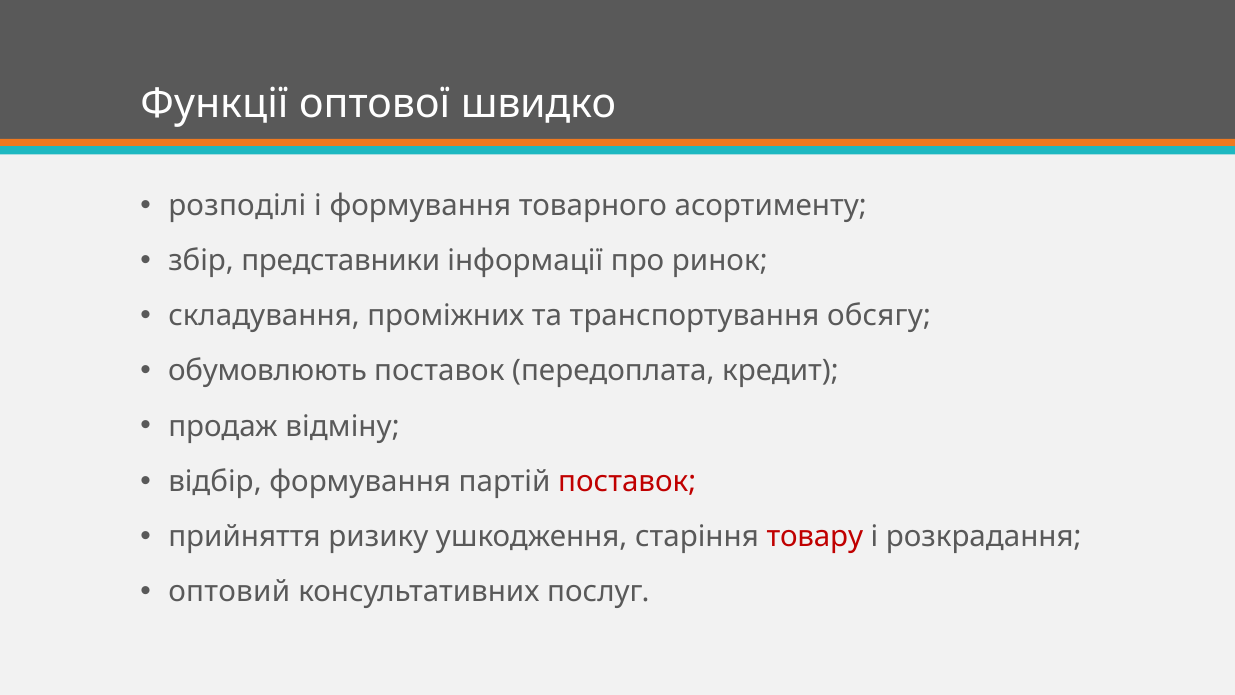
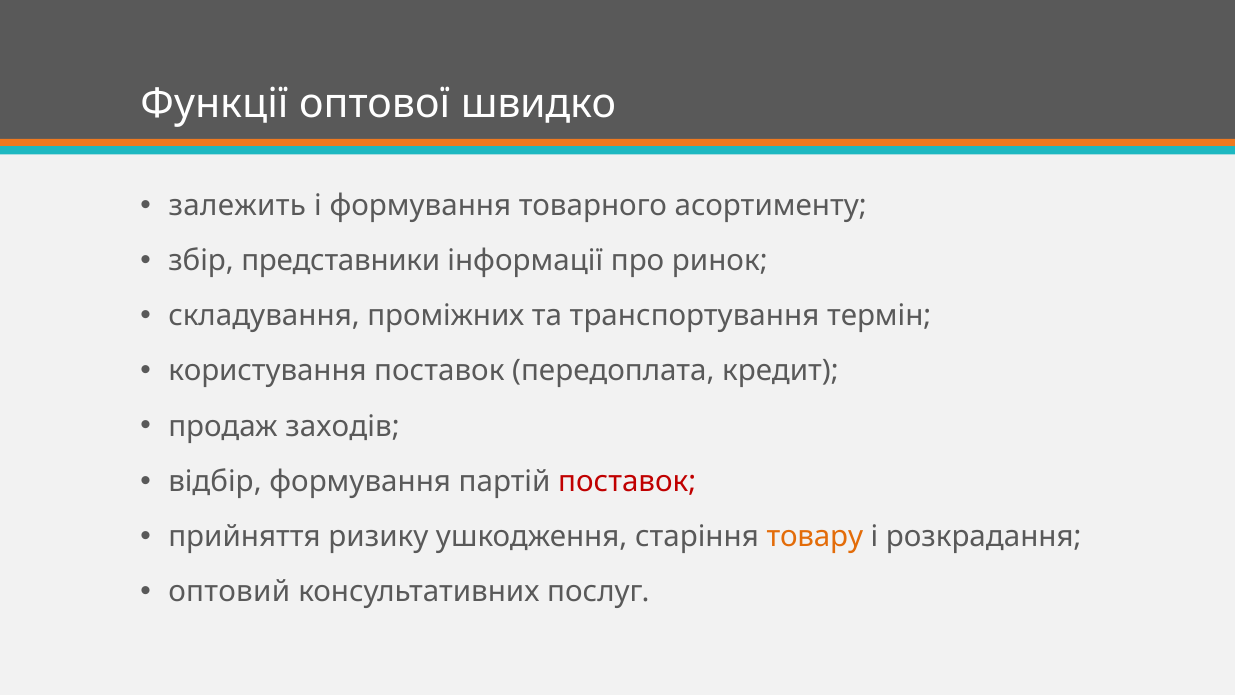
розподілі: розподілі -> залежить
обсягу: обсягу -> термін
обумовлюють: обумовлюють -> користування
відміну: відміну -> заходів
товару colour: red -> orange
